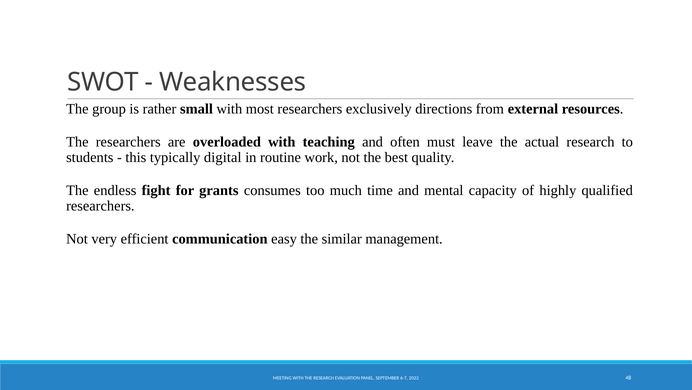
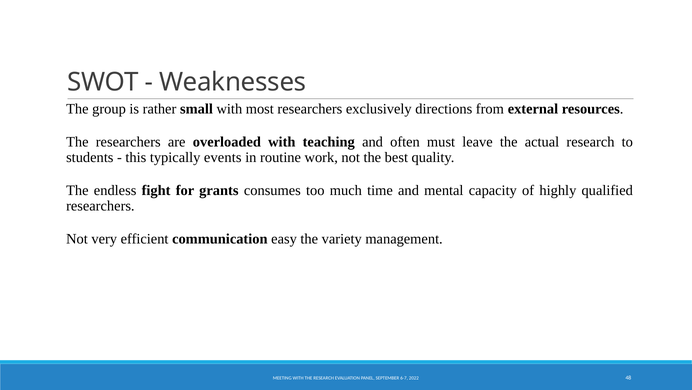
digital: digital -> events
similar: similar -> variety
